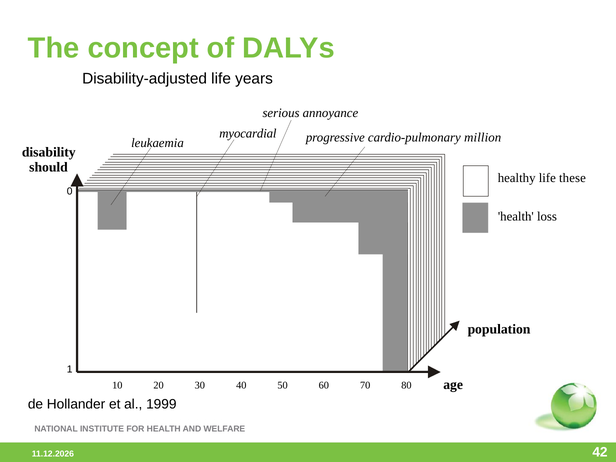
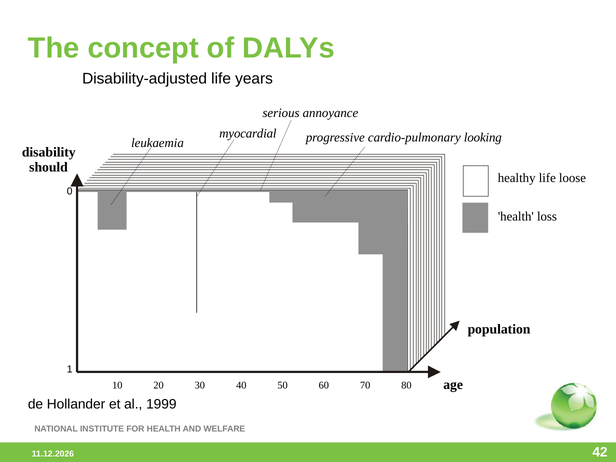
million: million -> looking
these: these -> loose
